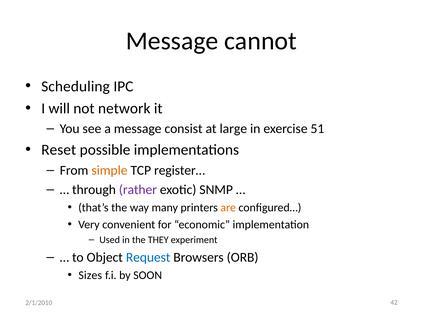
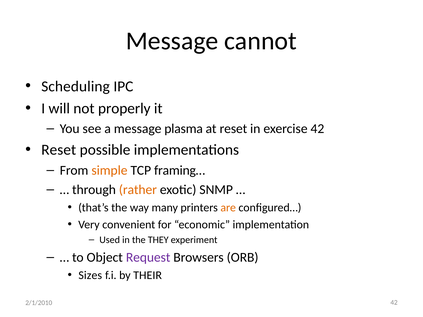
network: network -> properly
consist: consist -> plasma
at large: large -> reset
exercise 51: 51 -> 42
register…: register… -> framing…
rather colour: purple -> orange
Request colour: blue -> purple
SOON: SOON -> THEIR
